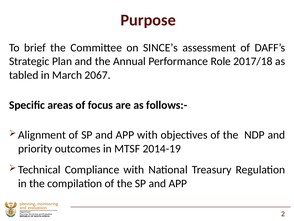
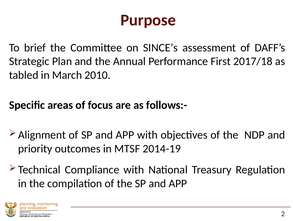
Role: Role -> First
2067: 2067 -> 2010
